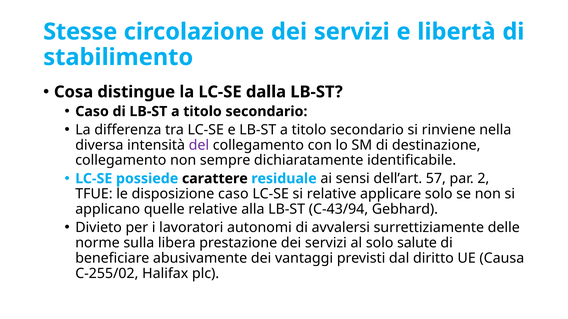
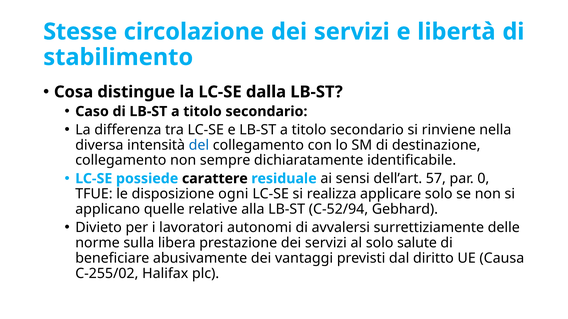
del colour: purple -> blue
2: 2 -> 0
disposizione caso: caso -> ogni
si relative: relative -> realizza
C-43/94: C-43/94 -> C-52/94
